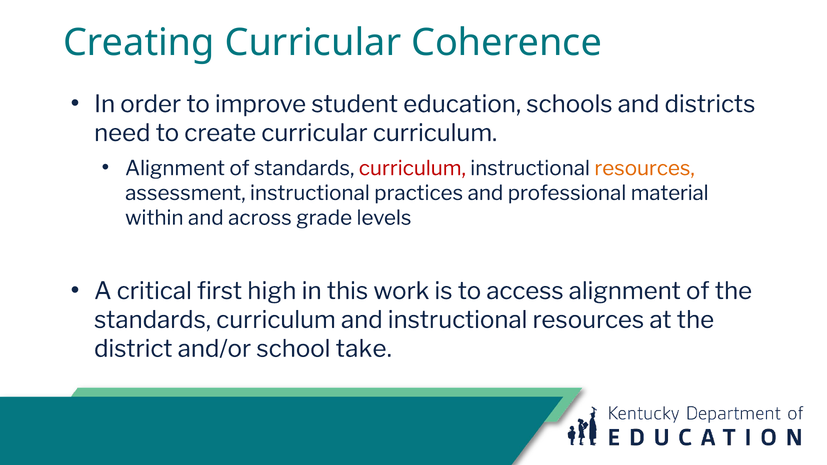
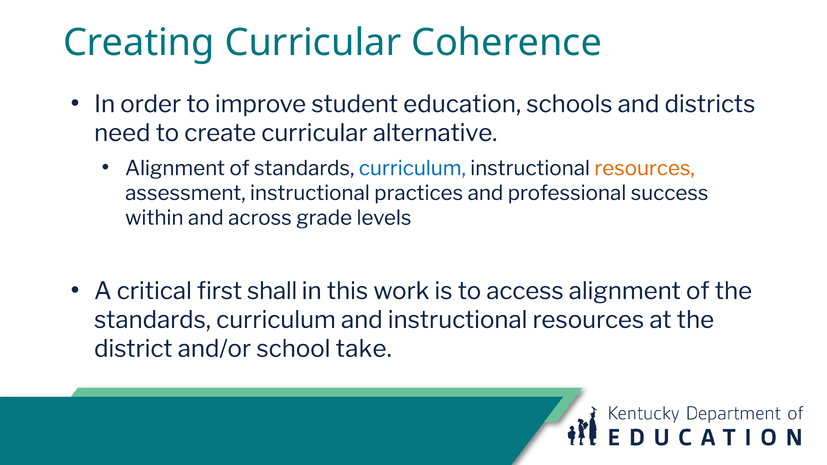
curricular curriculum: curriculum -> alternative
curriculum at (412, 168) colour: red -> blue
material: material -> success
high: high -> shall
